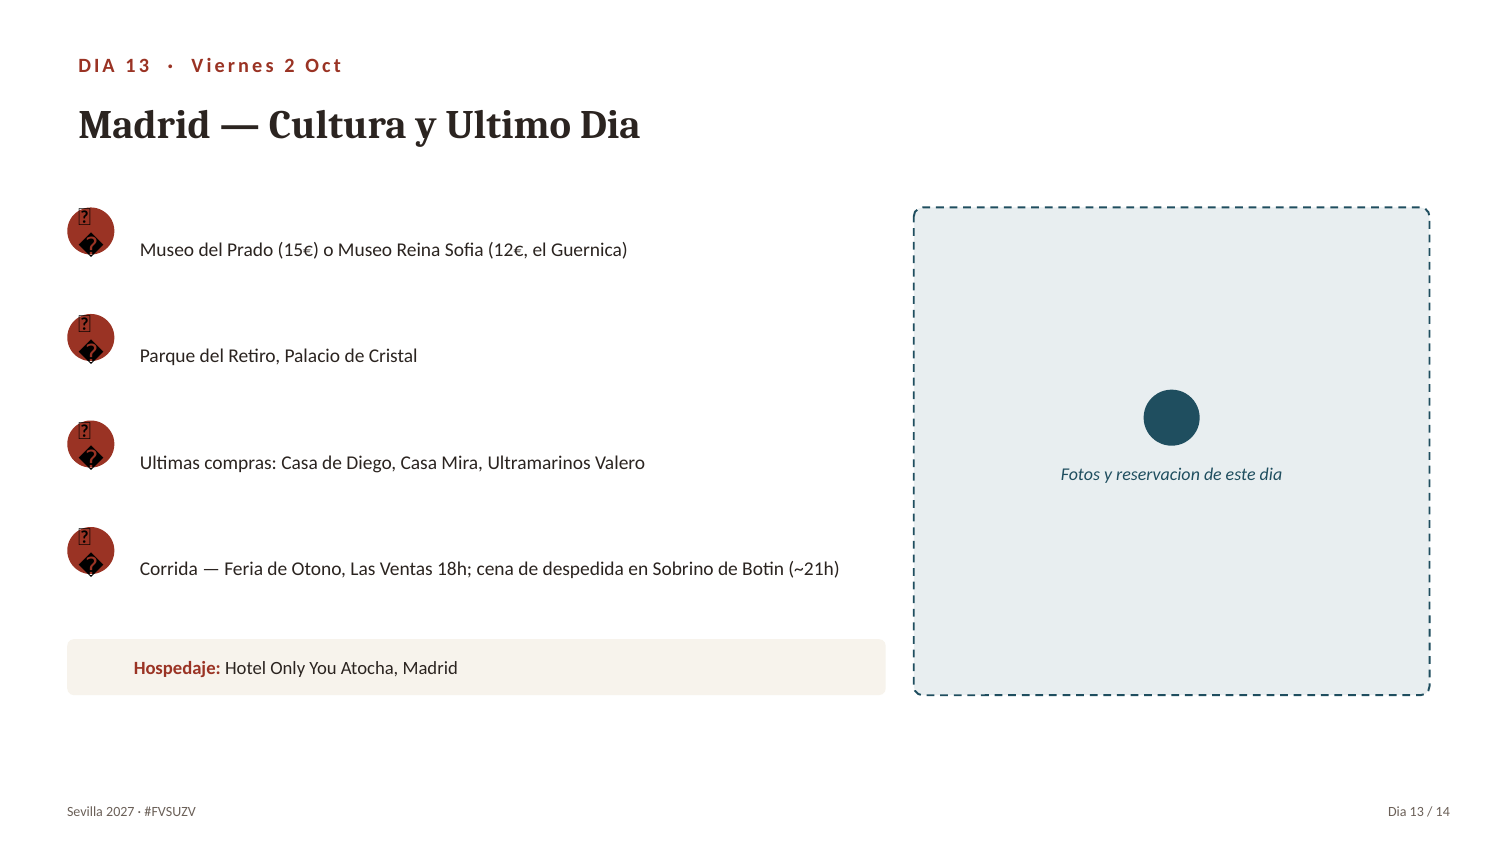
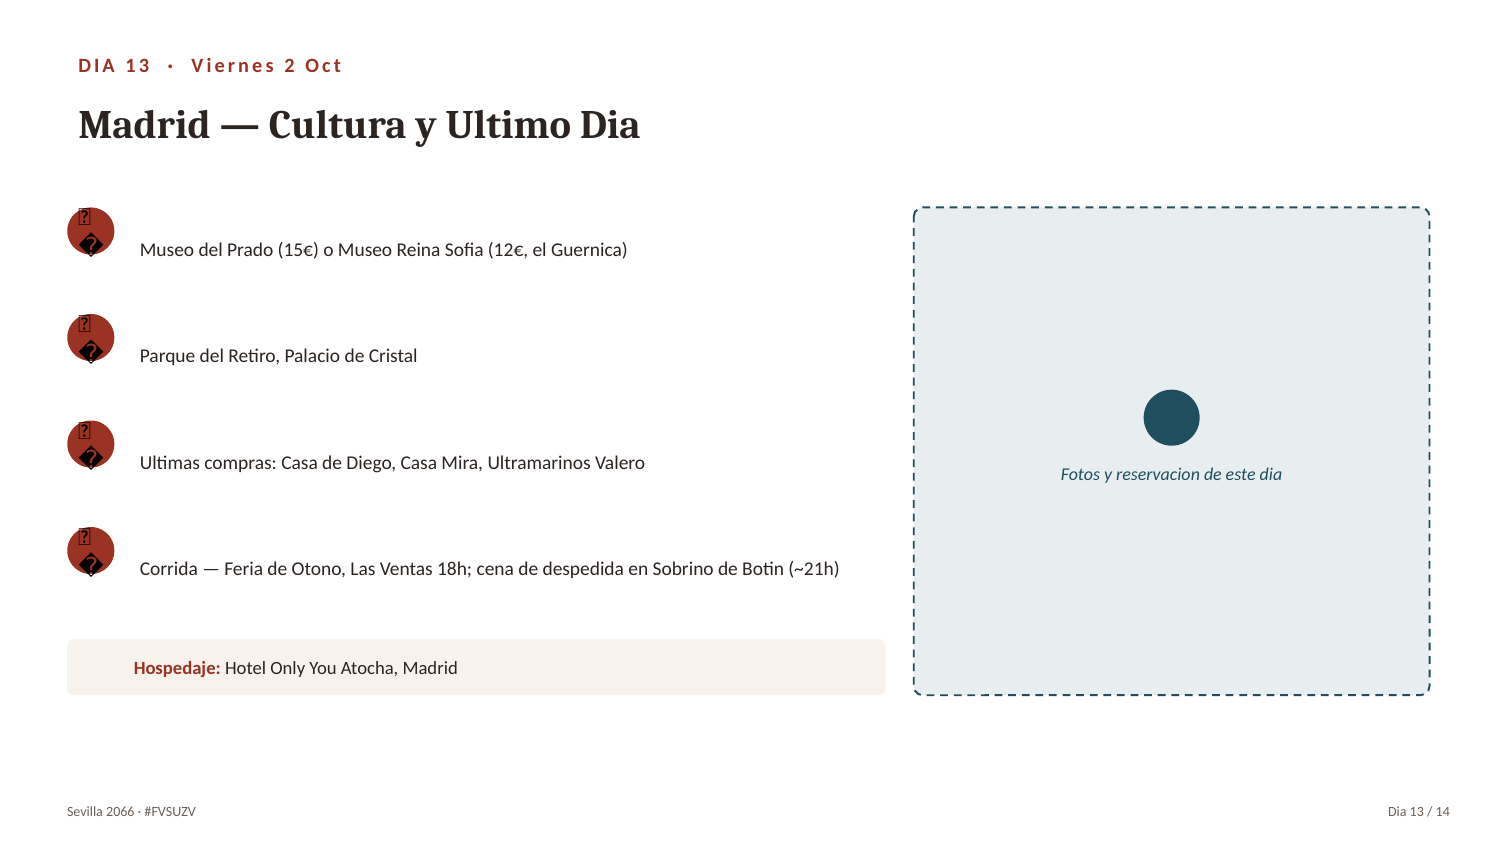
2027: 2027 -> 2066
